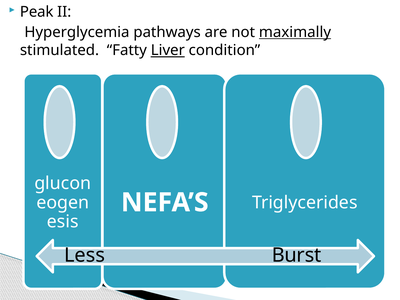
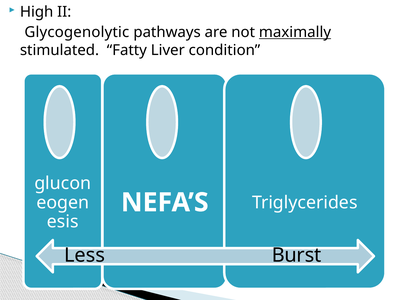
Peak: Peak -> High
Hyperglycemia: Hyperglycemia -> Glycogenolytic
Liver underline: present -> none
